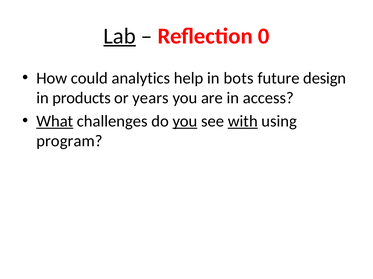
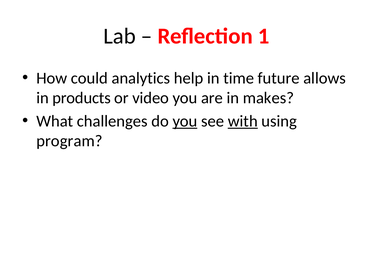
Lab underline: present -> none
0: 0 -> 1
bots: bots -> time
design: design -> allows
years: years -> video
access: access -> makes
What underline: present -> none
